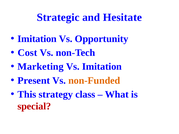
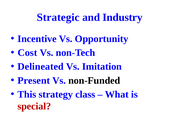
Hesitate: Hesitate -> Industry
Imitation at (37, 39): Imitation -> Incentive
Marketing: Marketing -> Delineated
non-Funded colour: orange -> black
